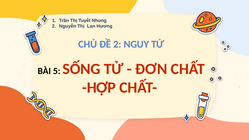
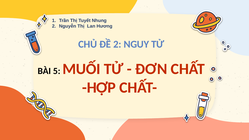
SỐNG: SỐNG -> MUỐI
